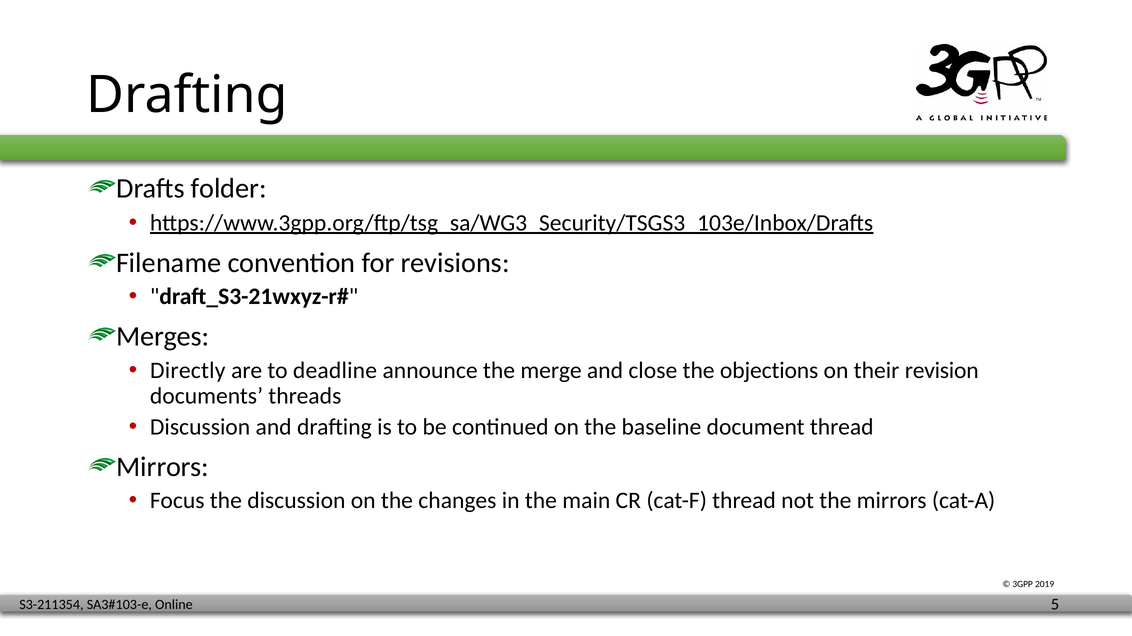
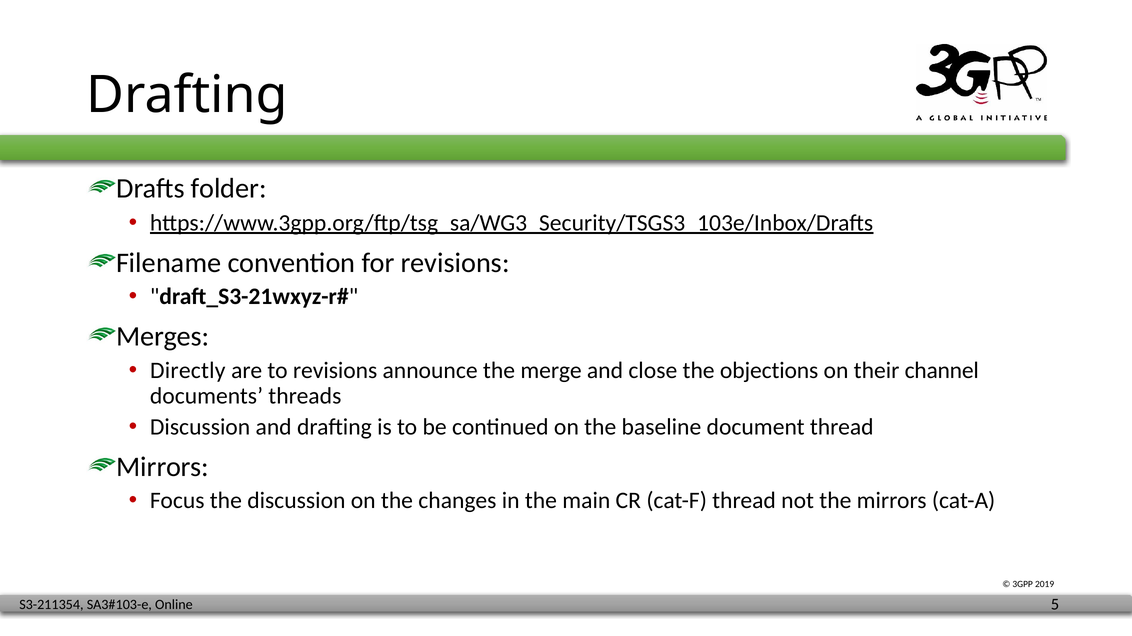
to deadline: deadline -> revisions
revision: revision -> channel
